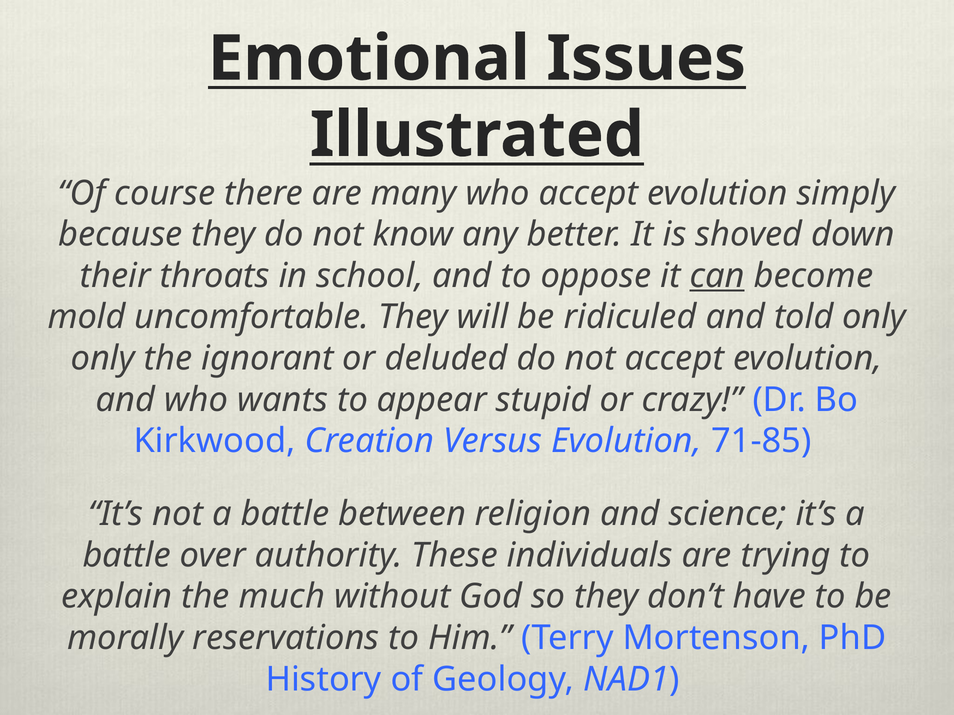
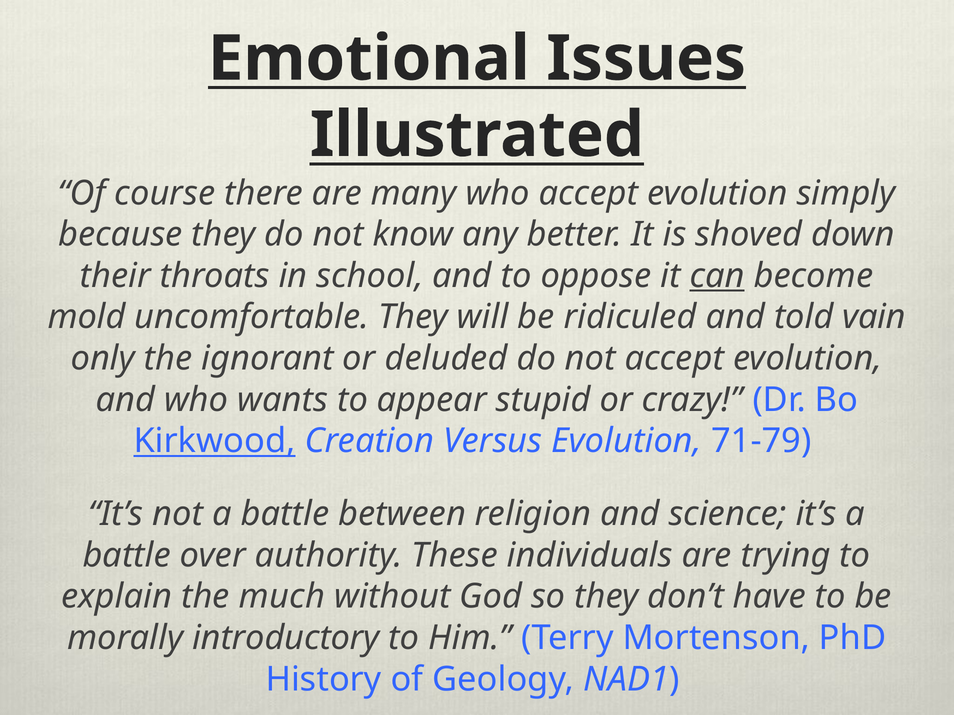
told only: only -> vain
Kirkwood underline: none -> present
71-85: 71-85 -> 71-79
reservations: reservations -> introductory
